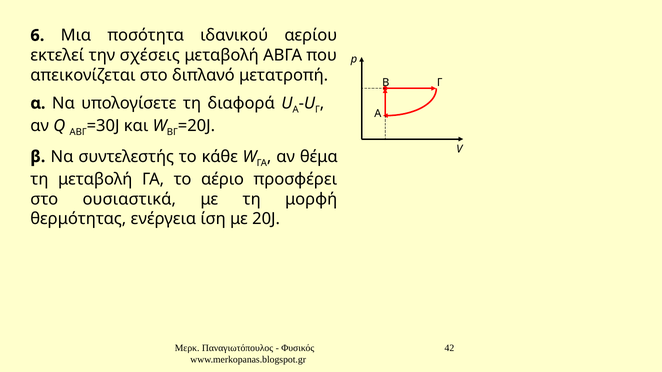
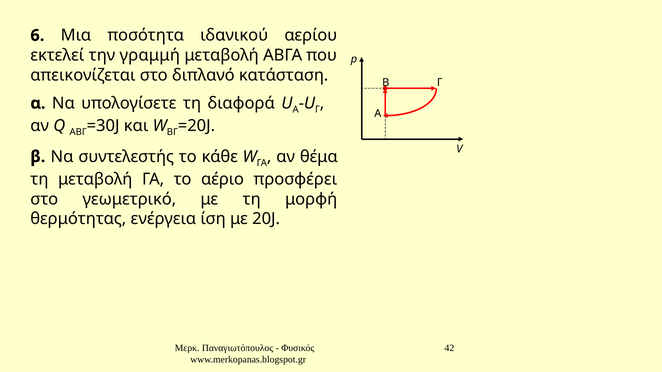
σχέσεις: σχέσεις -> γραμμή
μετατροπή: μετατροπή -> κατάσταση
ουσιαστικά: ουσιαστικά -> γεωμετρικό
